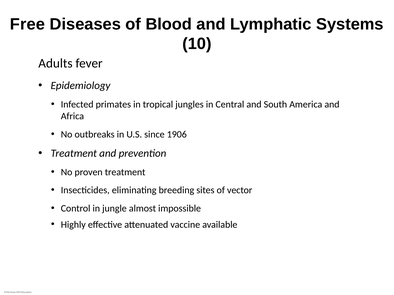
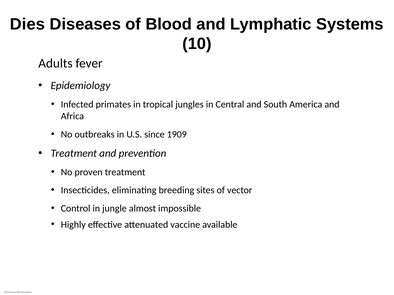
Free: Free -> Dies
1906: 1906 -> 1909
